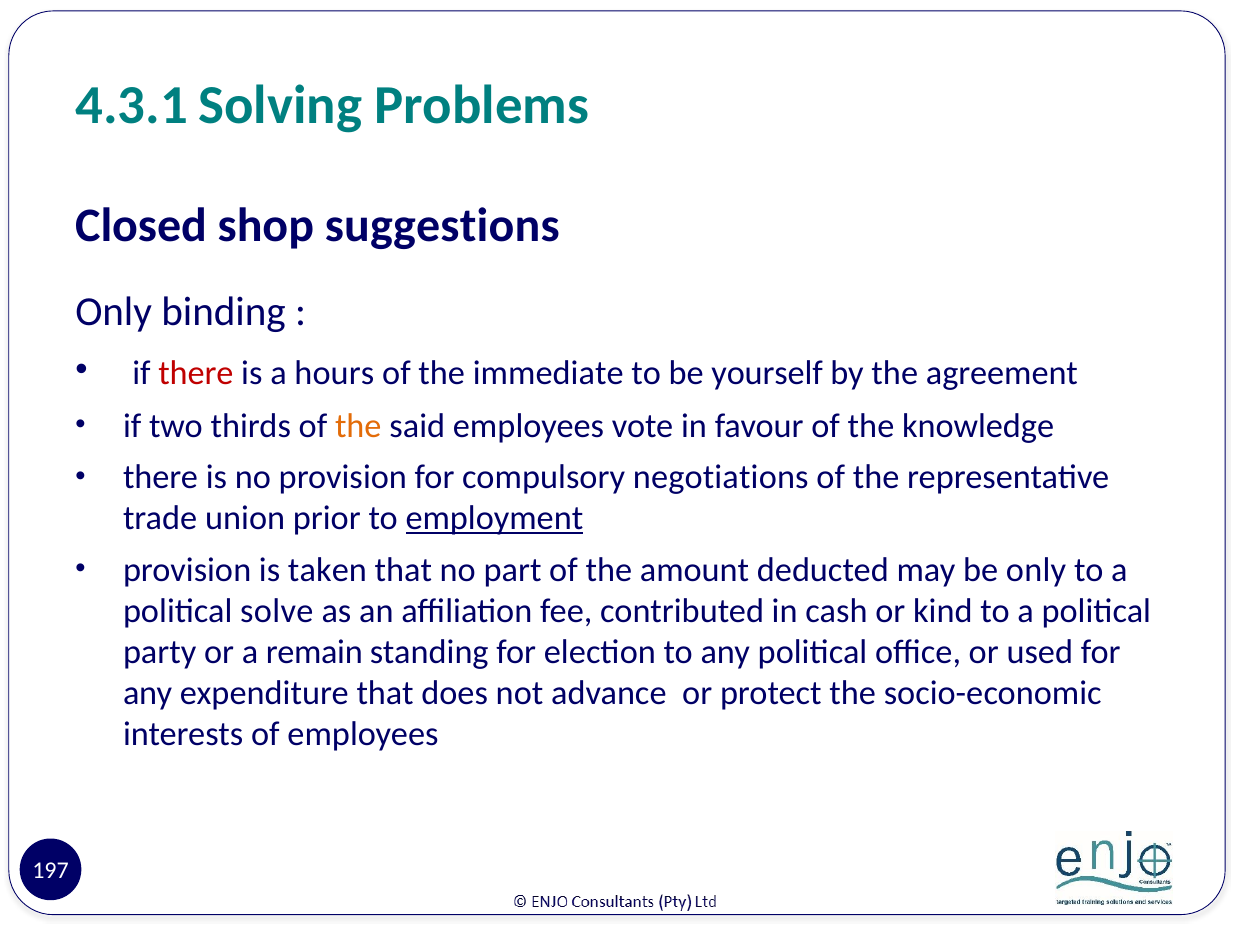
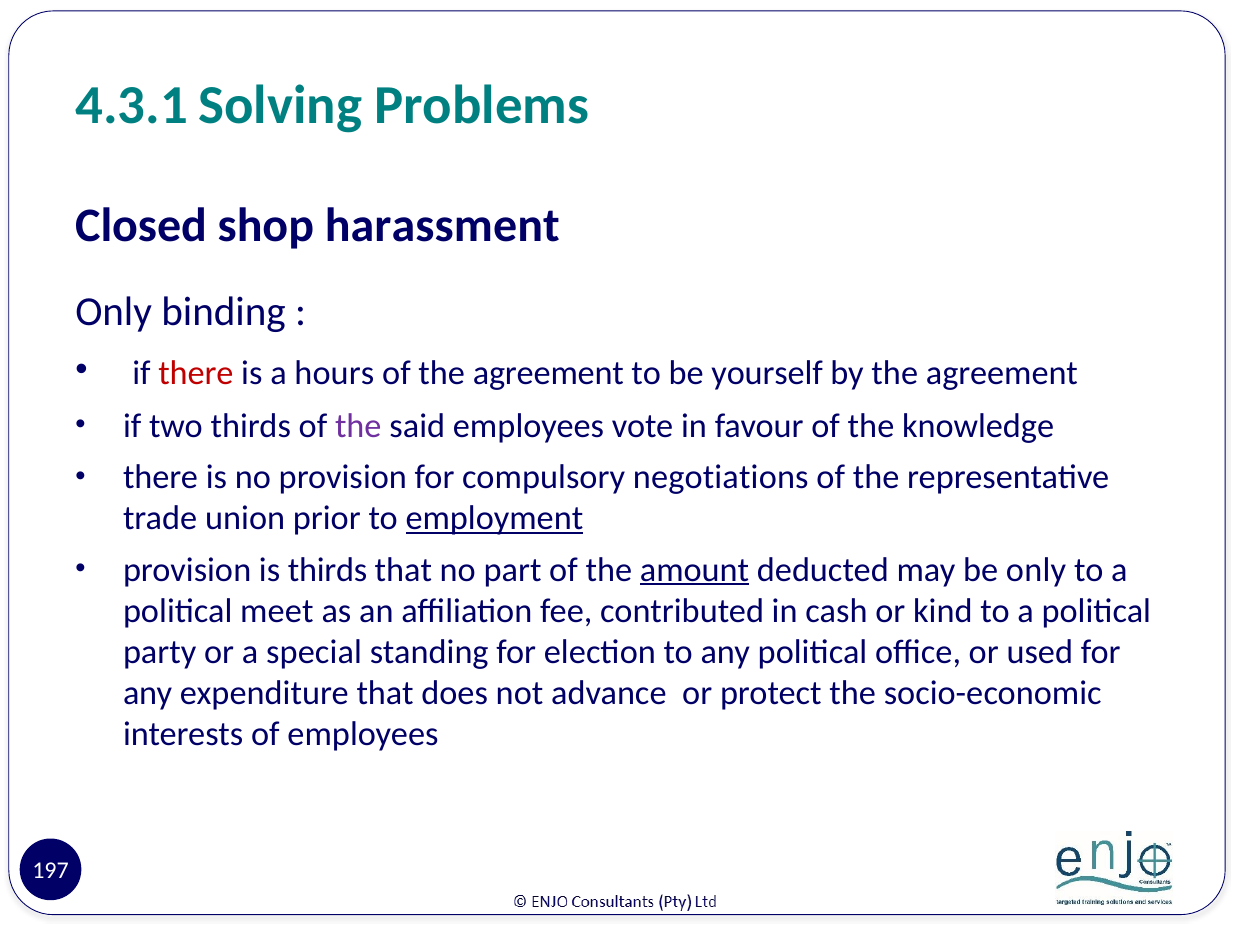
suggestions: suggestions -> harassment
of the immediate: immediate -> agreement
the at (358, 426) colour: orange -> purple
is taken: taken -> thirds
amount underline: none -> present
solve: solve -> meet
remain: remain -> special
